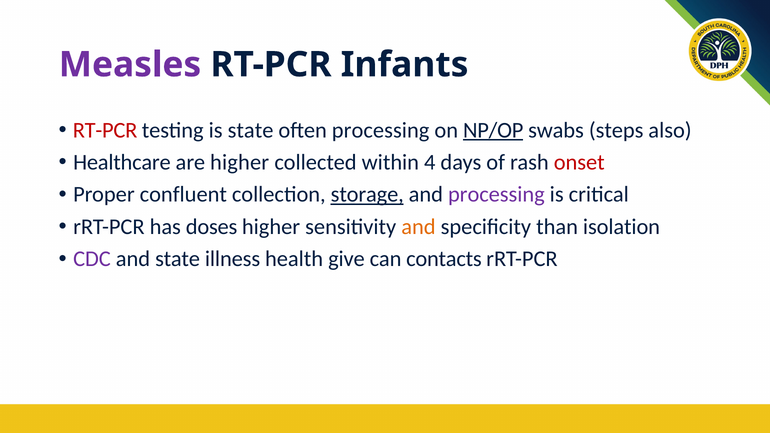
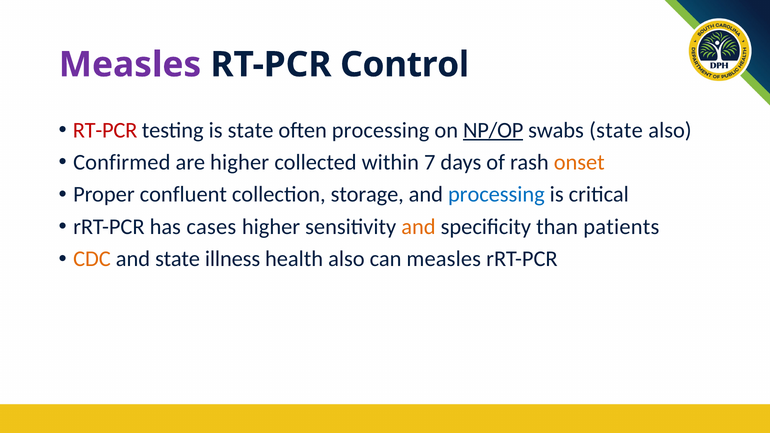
Infants: Infants -> Control
swabs steps: steps -> state
Healthcare: Healthcare -> Confirmed
4: 4 -> 7
onset colour: red -> orange
storage underline: present -> none
processing at (496, 195) colour: purple -> blue
doses: doses -> cases
isolation: isolation -> patients
CDC colour: purple -> orange
health give: give -> also
can contacts: contacts -> measles
